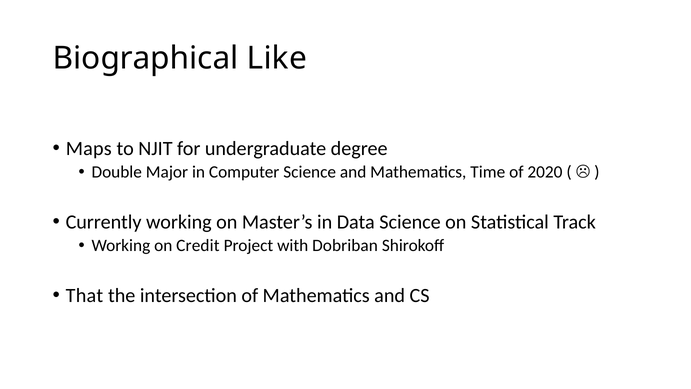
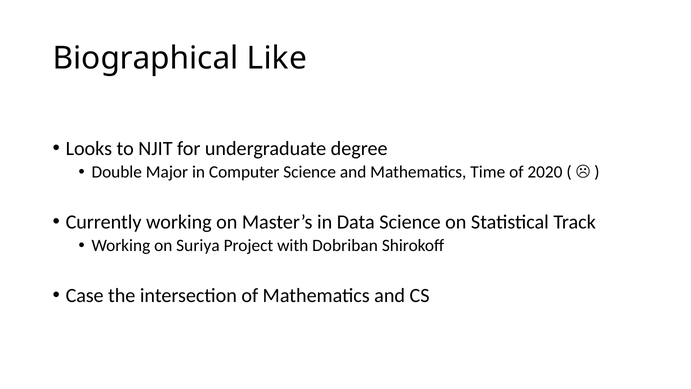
Maps: Maps -> Looks
Credit: Credit -> Suriya
That: That -> Case
